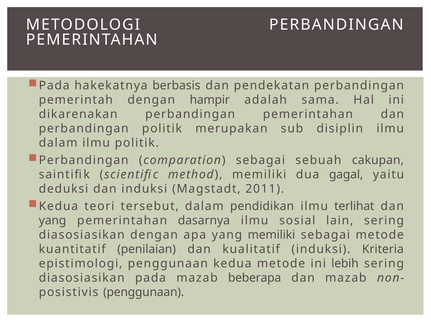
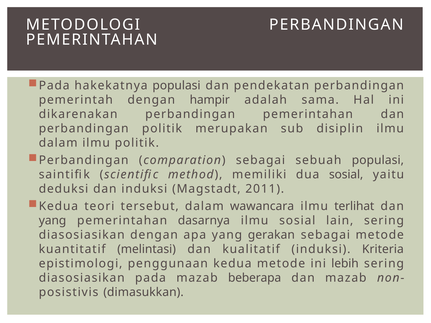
hakekatnya berbasis: berbasis -> populasi
sebuah cakupan: cakupan -> populasi
dua gagal: gagal -> sosial
pendidikan: pendidikan -> wawancara
yang memiliki: memiliki -> gerakan
penilaian: penilaian -> melintasi
penggunaan at (144, 293): penggunaan -> dimasukkan
